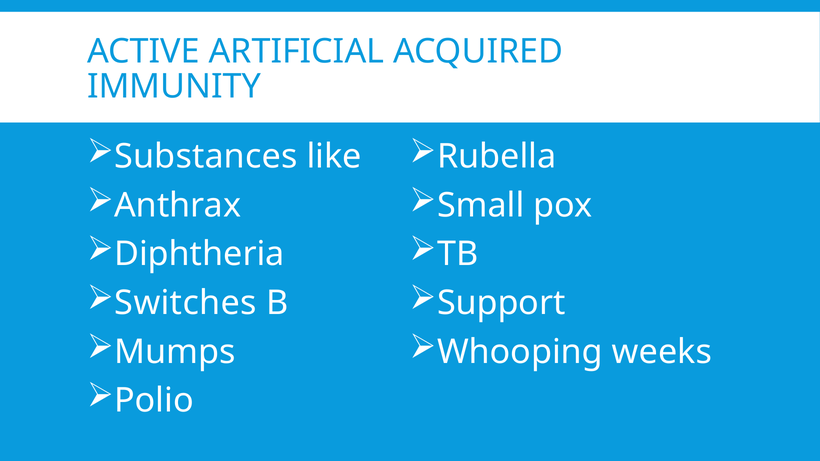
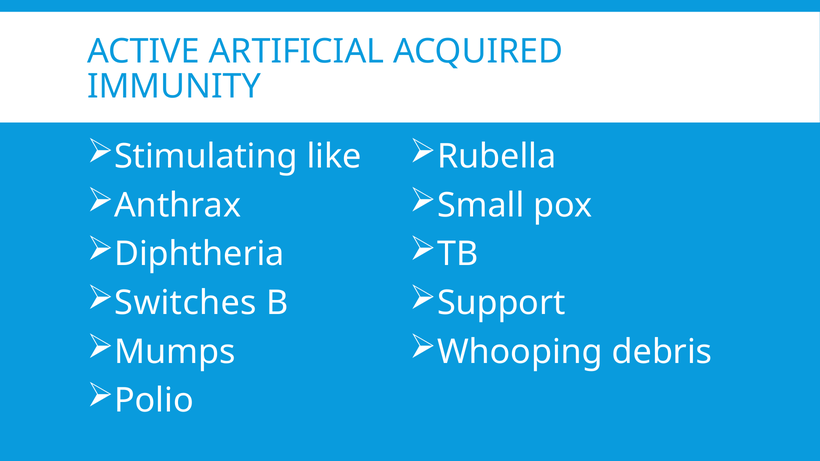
Substances: Substances -> Stimulating
weeks: weeks -> debris
